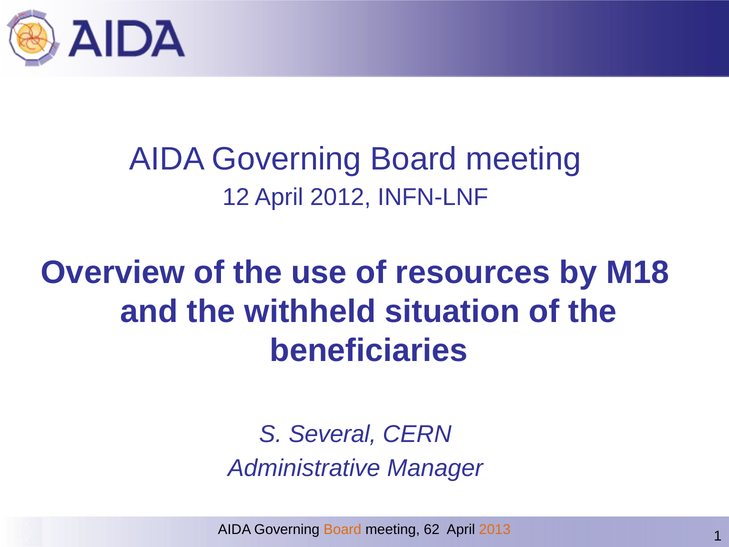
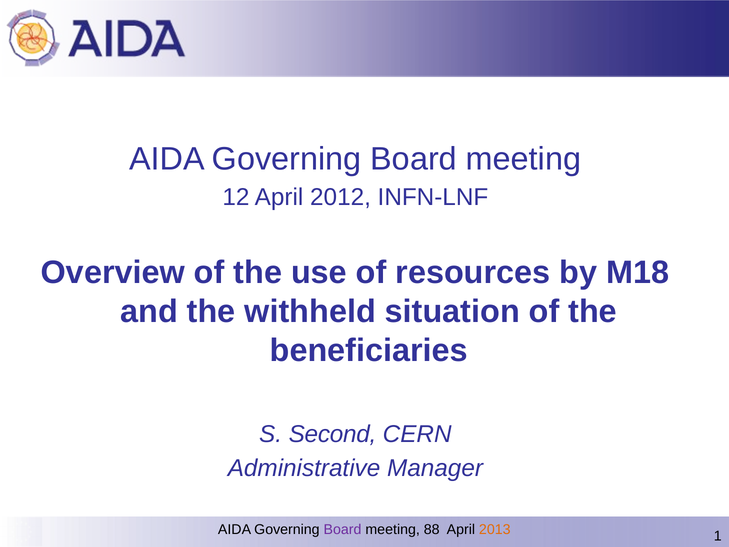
Several: Several -> Second
Board at (343, 530) colour: orange -> purple
62: 62 -> 88
